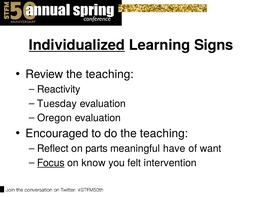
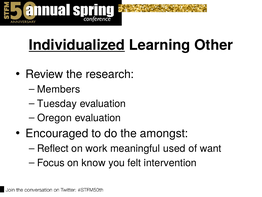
Signs: Signs -> Other
teaching at (110, 74): teaching -> research
Reactivity: Reactivity -> Members
do the teaching: teaching -> amongst
parts: parts -> work
have: have -> used
Focus underline: present -> none
